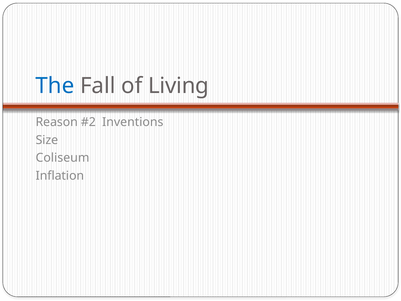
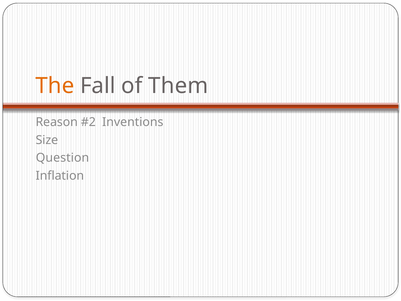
The colour: blue -> orange
Living: Living -> Them
Coliseum: Coliseum -> Question
